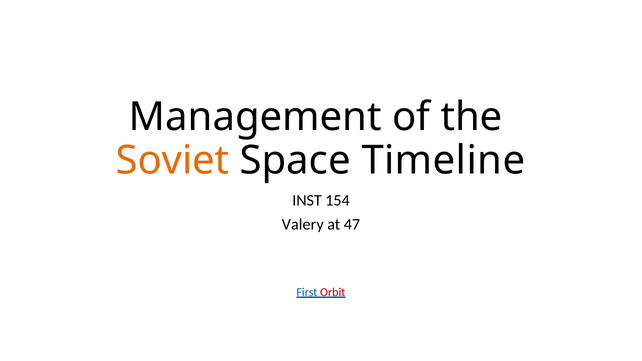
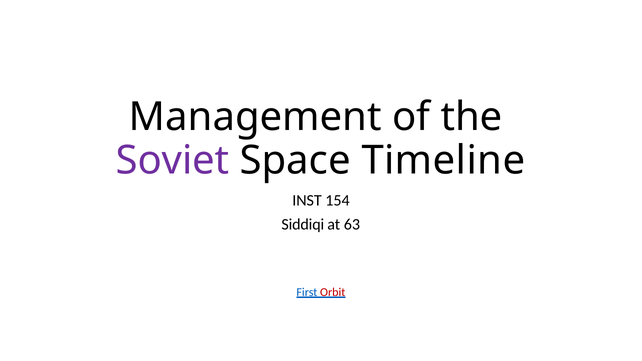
Soviet colour: orange -> purple
Valery: Valery -> Siddiqi
47: 47 -> 63
